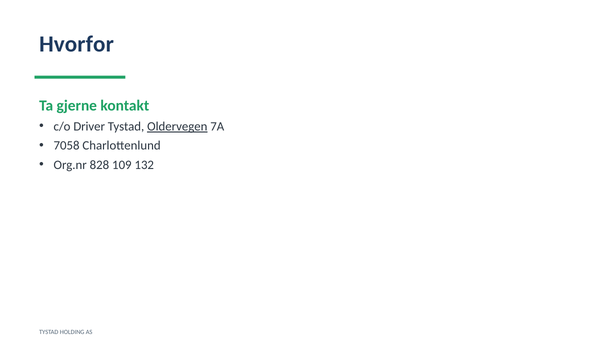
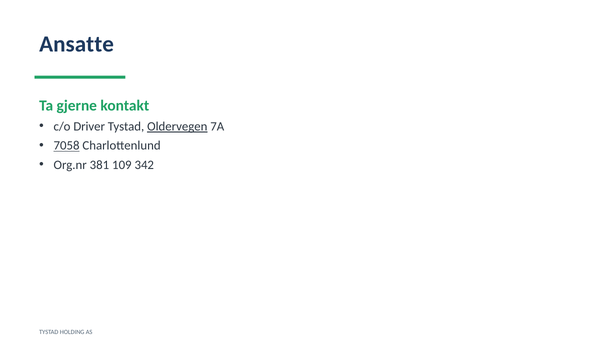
Hvorfor: Hvorfor -> Ansatte
7058 underline: none -> present
828: 828 -> 381
132: 132 -> 342
